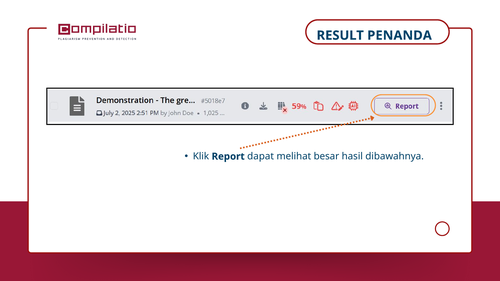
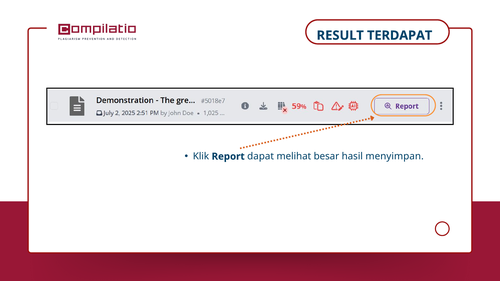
PENANDA: PENANDA -> TERDAPAT
dibawahnya: dibawahnya -> menyimpan
